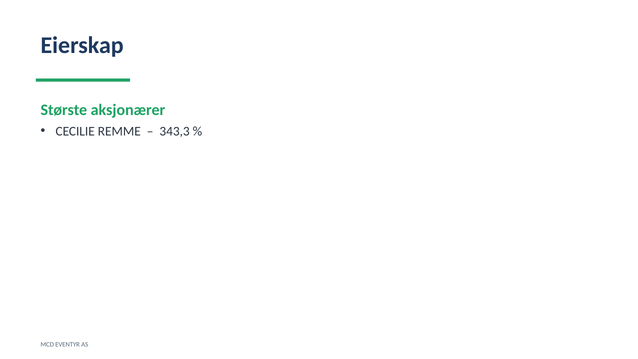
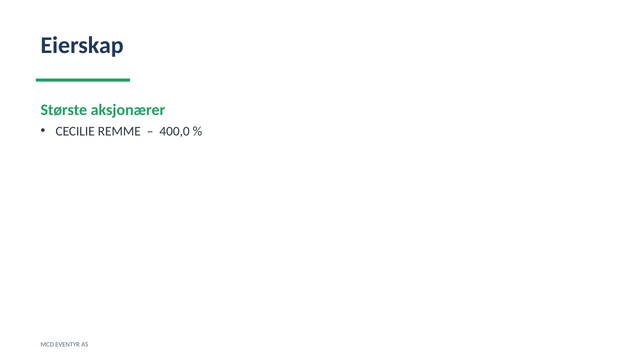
343,3: 343,3 -> 400,0
